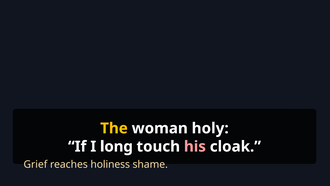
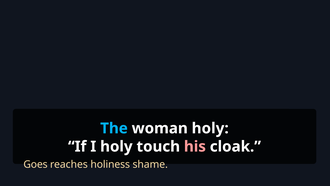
The colour: yellow -> light blue
I long: long -> holy
Grief: Grief -> Goes
